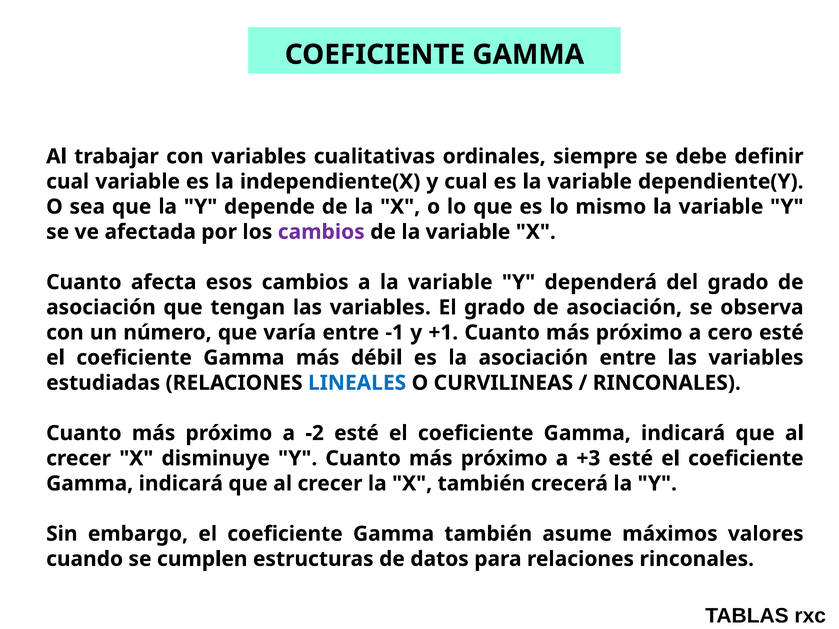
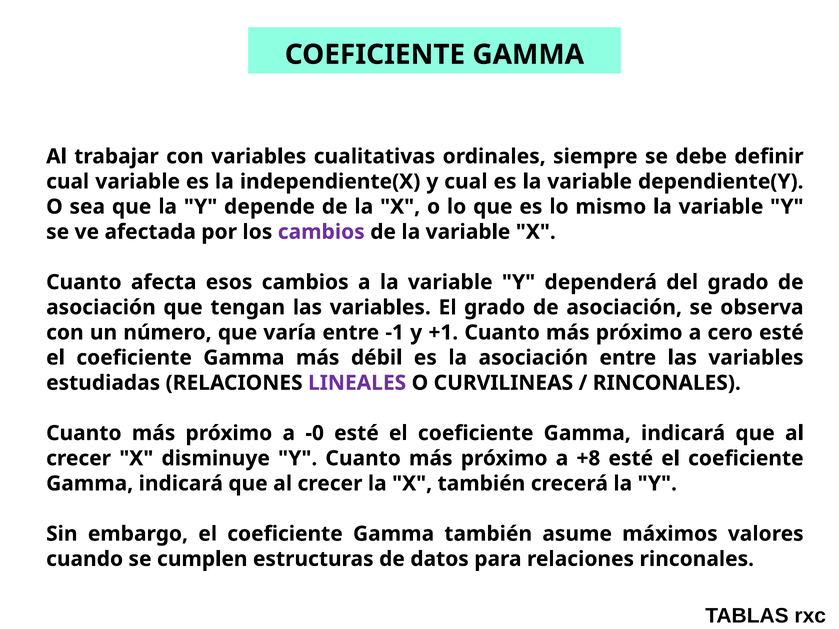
LINEALES colour: blue -> purple
-2: -2 -> -0
+3: +3 -> +8
